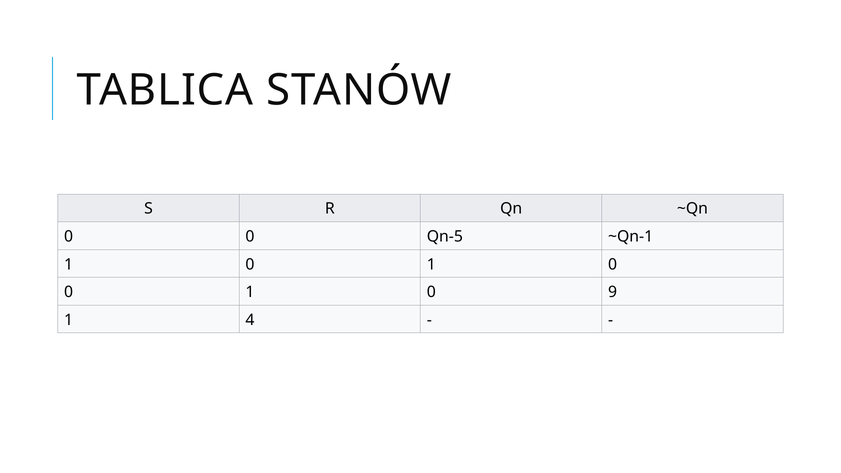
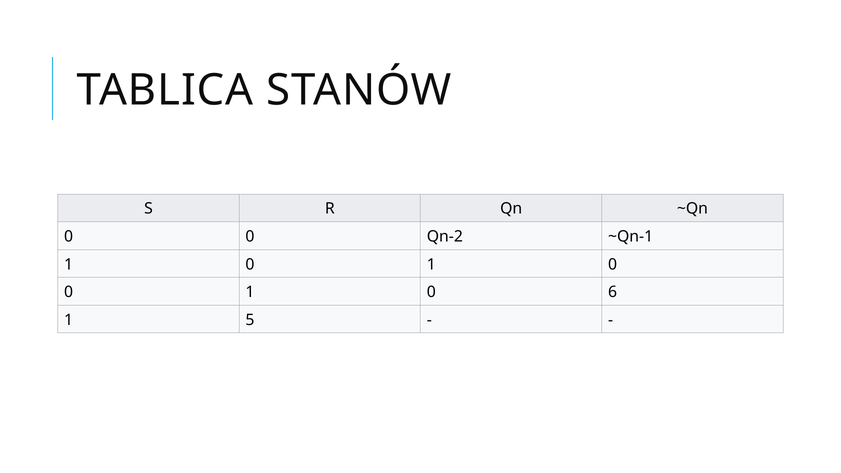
Qn-5: Qn-5 -> Qn-2
9: 9 -> 6
4: 4 -> 5
